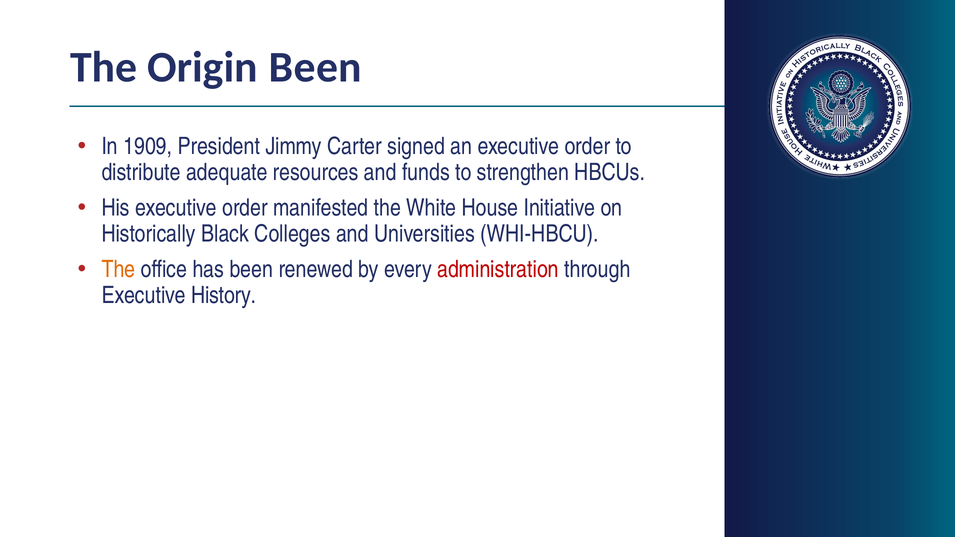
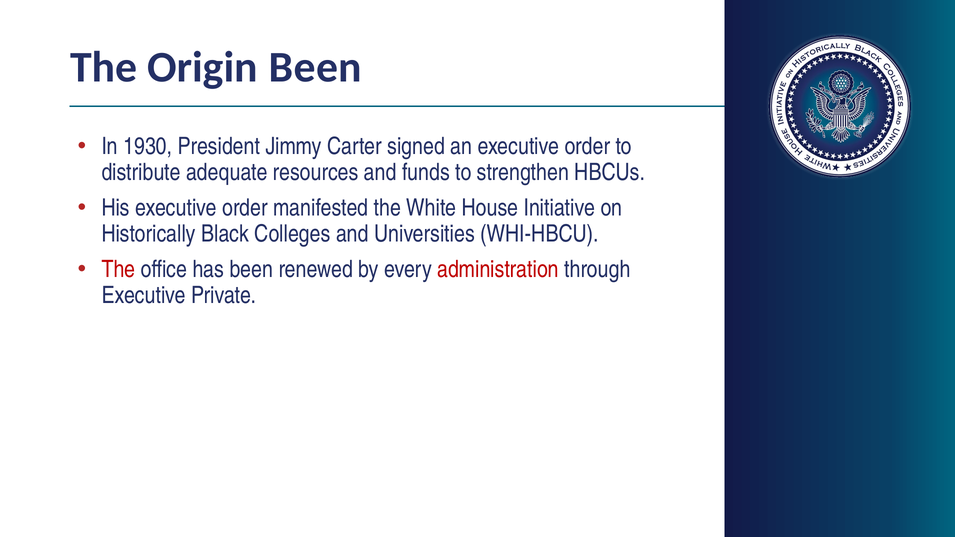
1909: 1909 -> 1930
The at (118, 270) colour: orange -> red
History: History -> Private
